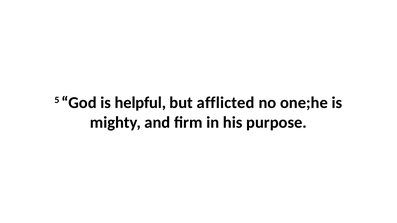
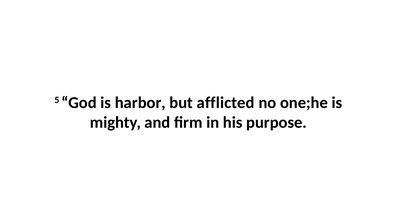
helpful: helpful -> harbor
